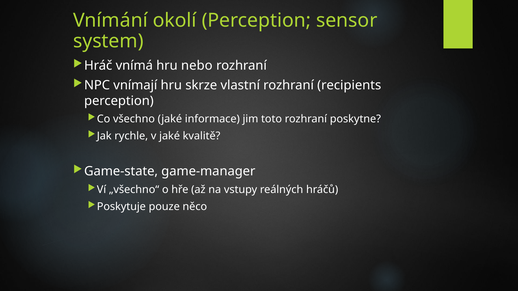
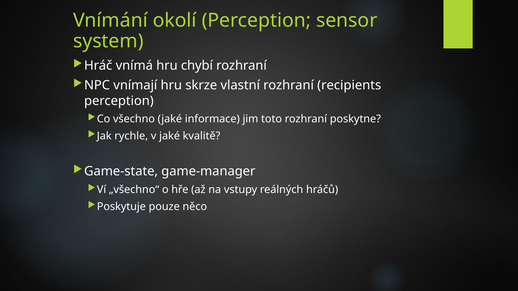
nebo: nebo -> chybí
